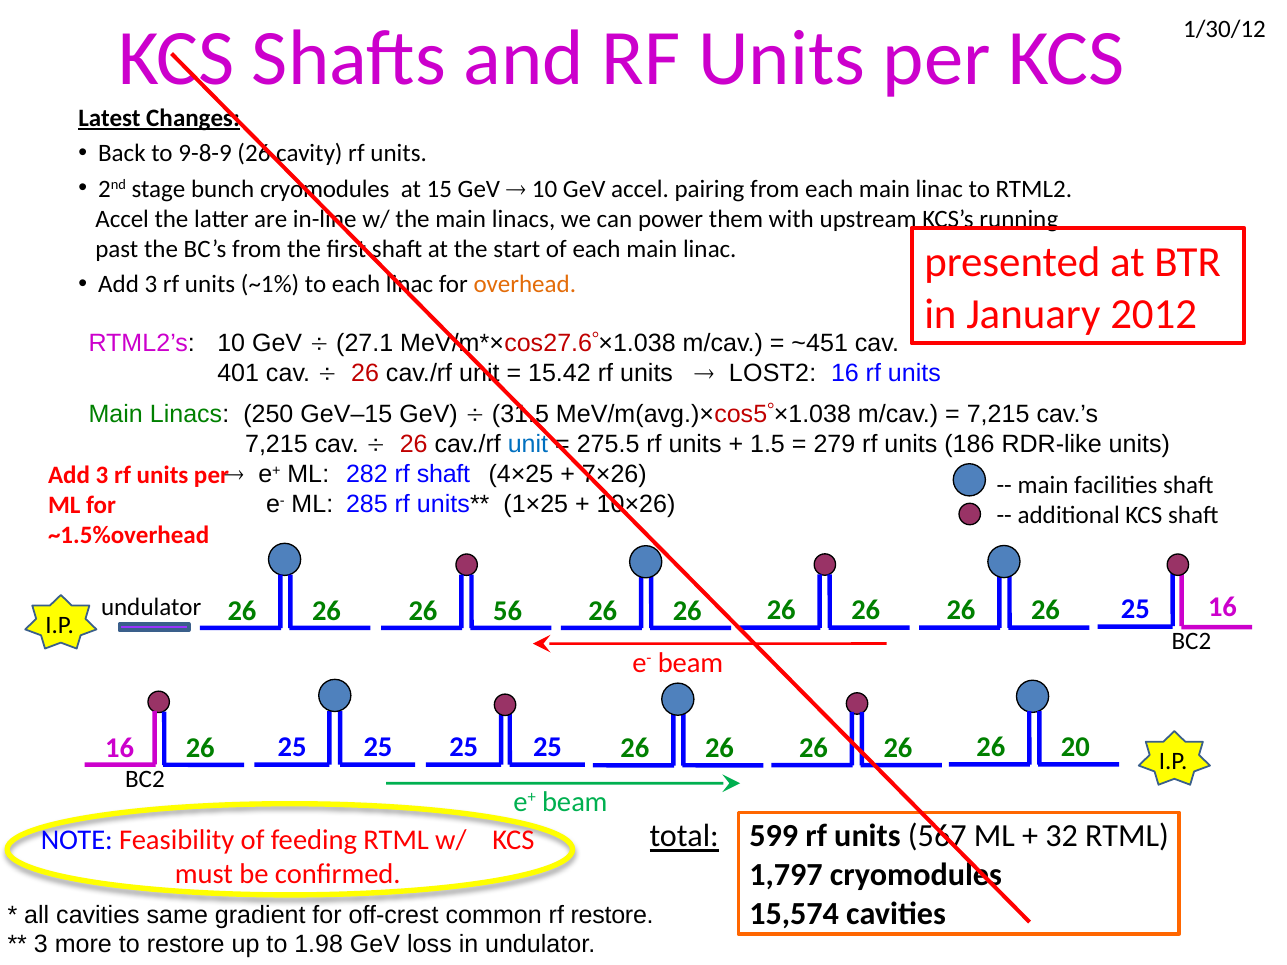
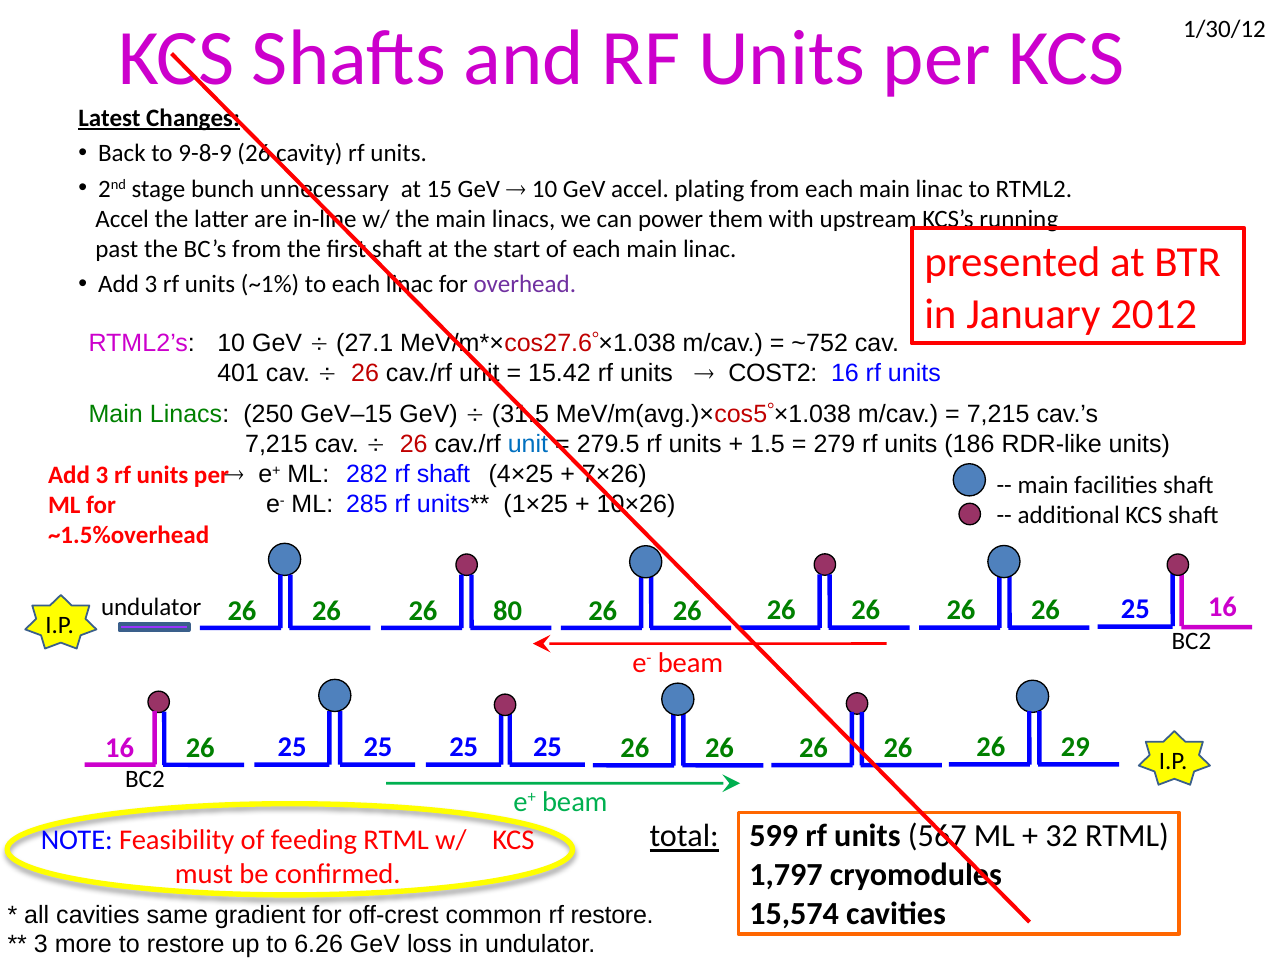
bunch cryomodules: cryomodules -> unnecessary
pairing: pairing -> plating
overhead colour: orange -> purple
~451: ~451 -> ~752
LOST2: LOST2 -> COST2
275.5: 275.5 -> 279.5
56: 56 -> 80
20: 20 -> 29
1.98: 1.98 -> 6.26
